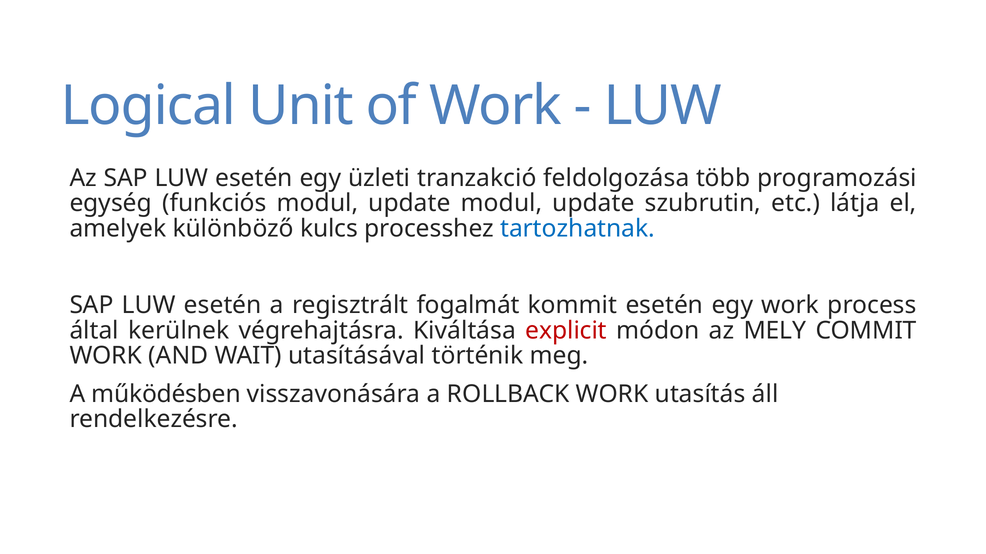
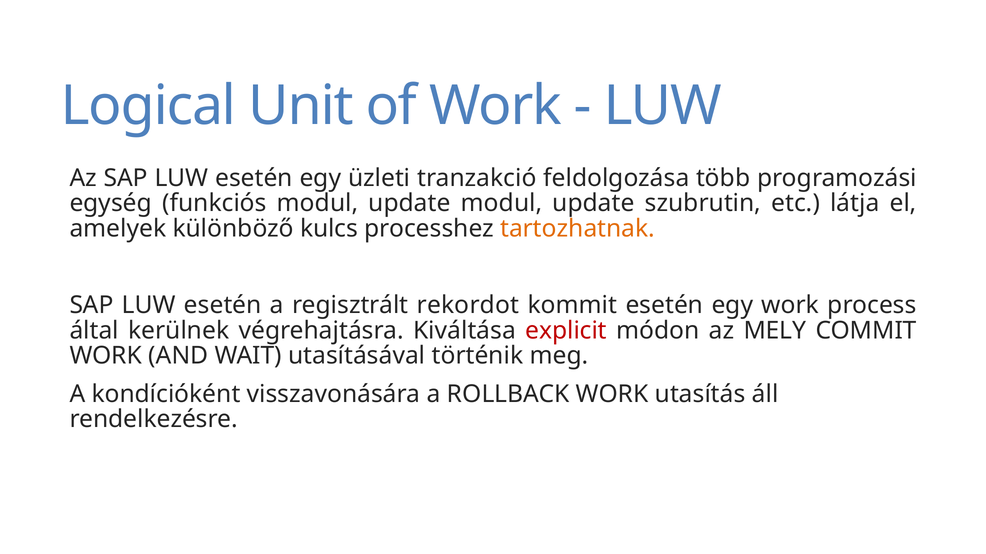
tartozhatnak colour: blue -> orange
fogalmát: fogalmát -> rekordot
működésben: működésben -> kondícióként
